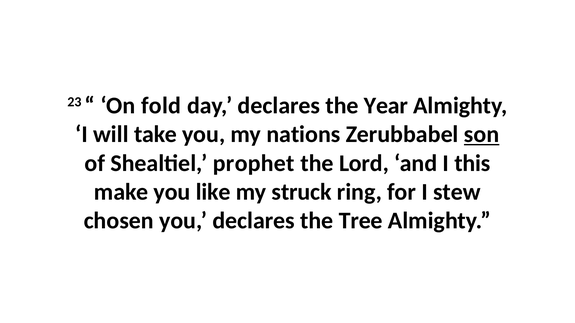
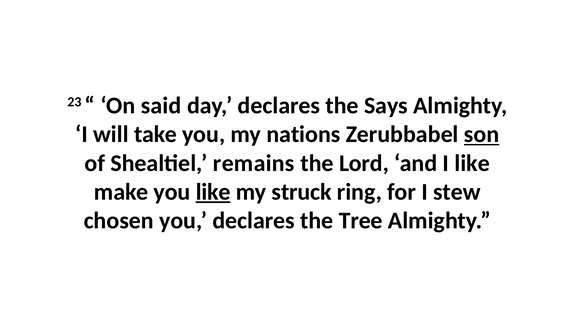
fold: fold -> said
Year: Year -> Says
prophet: prophet -> remains
I this: this -> like
like at (213, 192) underline: none -> present
